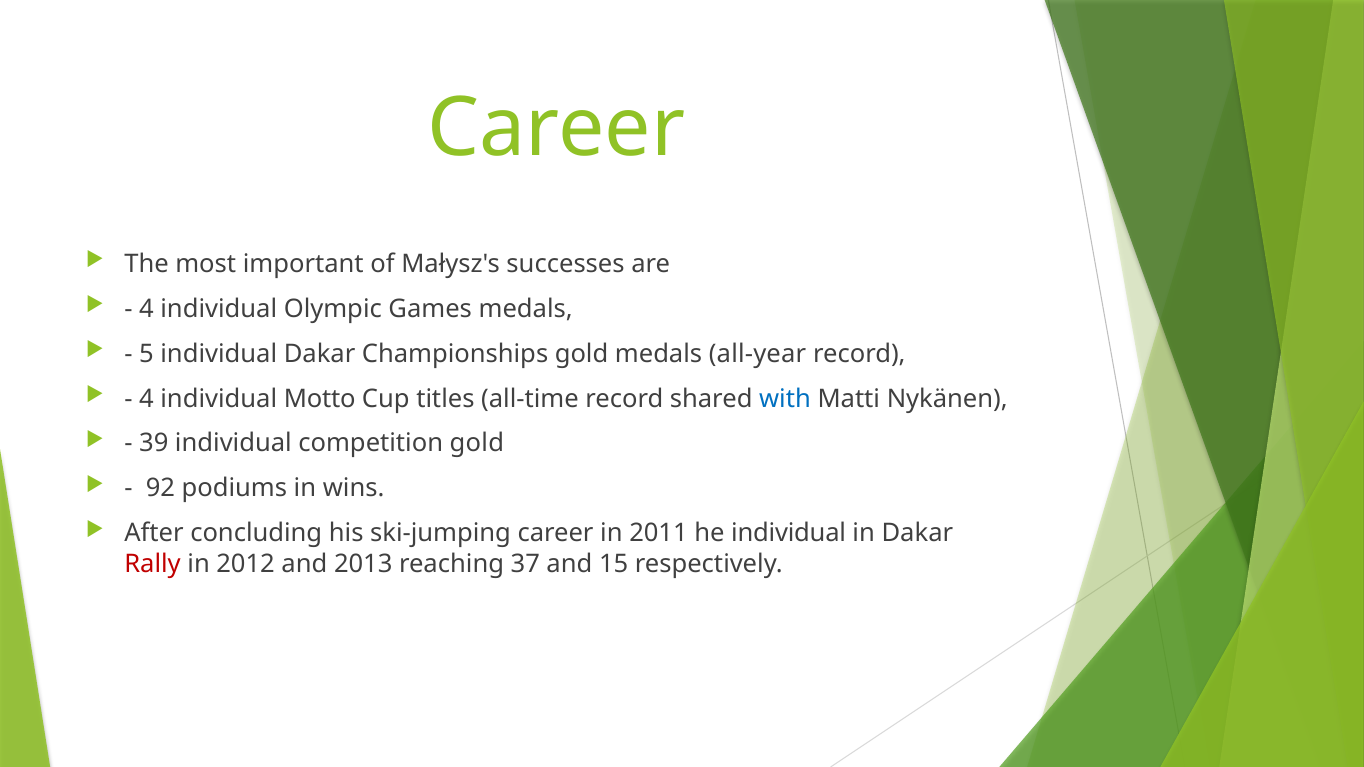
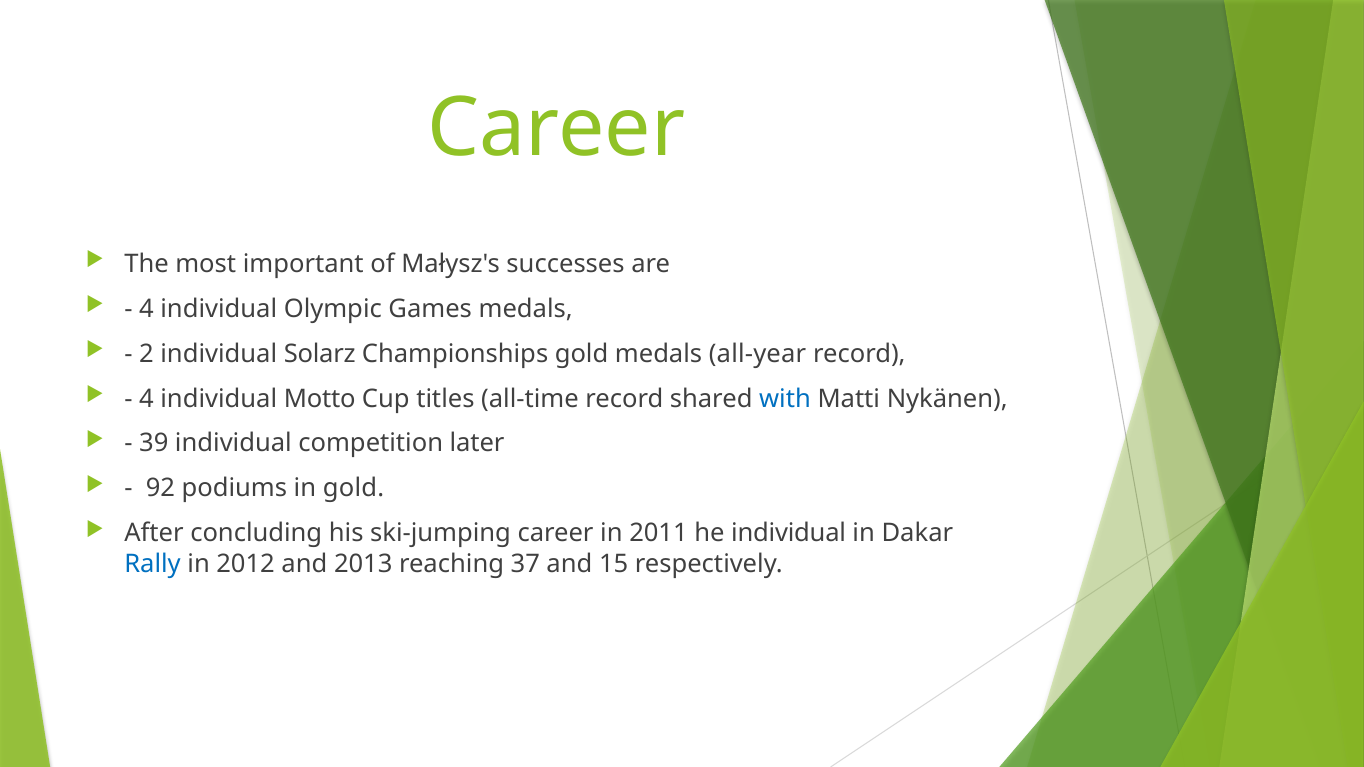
5: 5 -> 2
individual Dakar: Dakar -> Solarz
competition gold: gold -> later
in wins: wins -> gold
Rally colour: red -> blue
